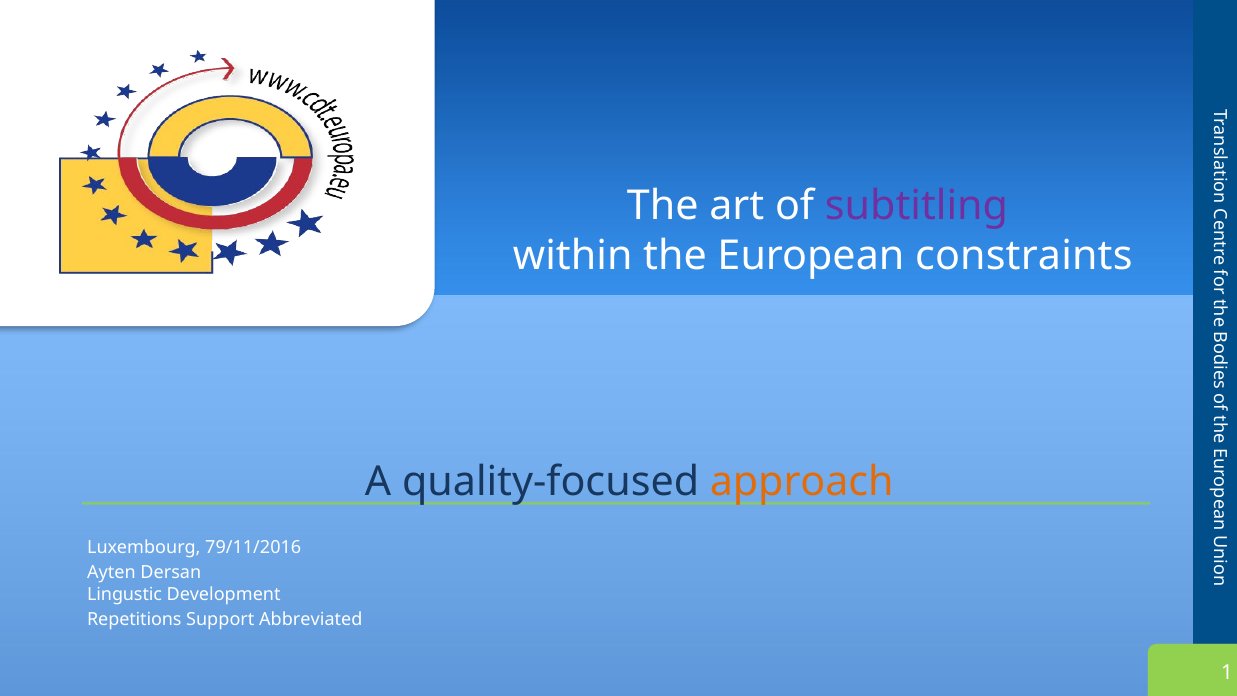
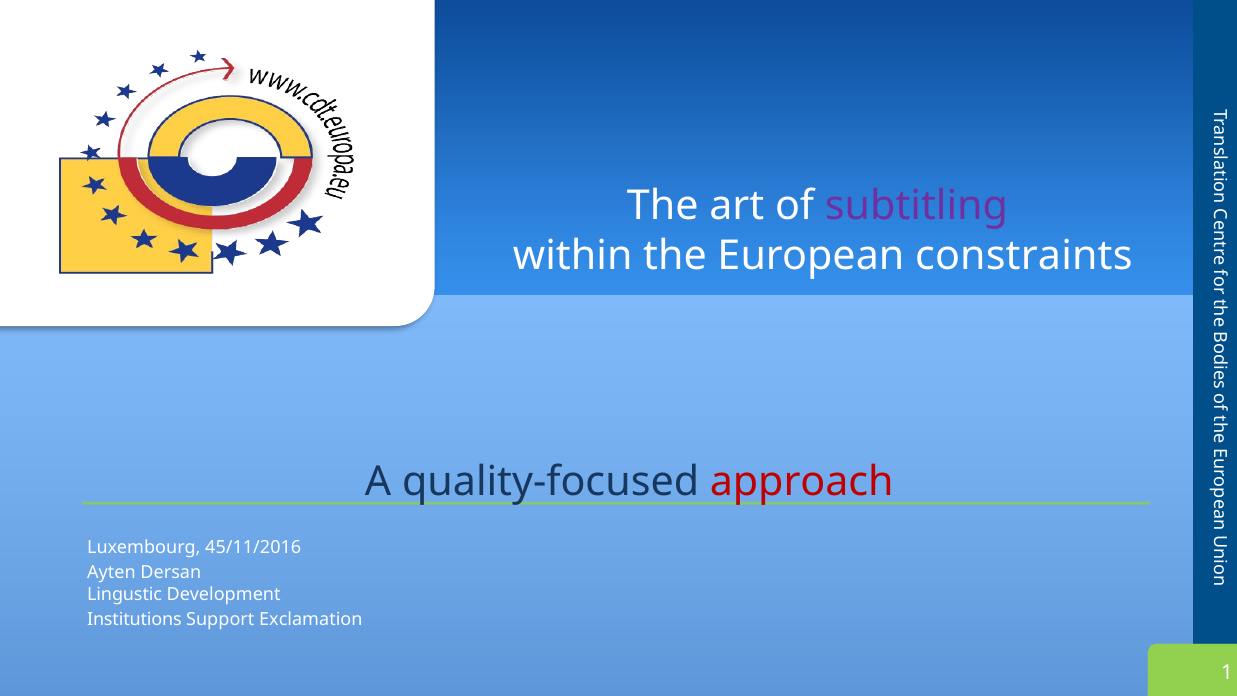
approach colour: orange -> red
79/11/2016: 79/11/2016 -> 45/11/2016
Repetitions: Repetitions -> Institutions
Abbreviated: Abbreviated -> Exclamation
